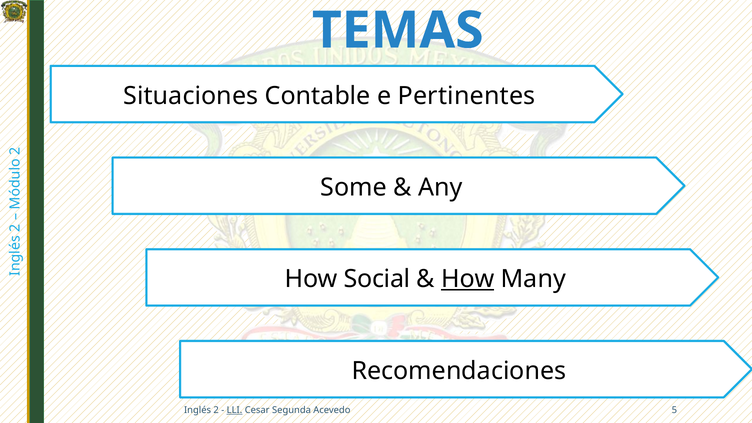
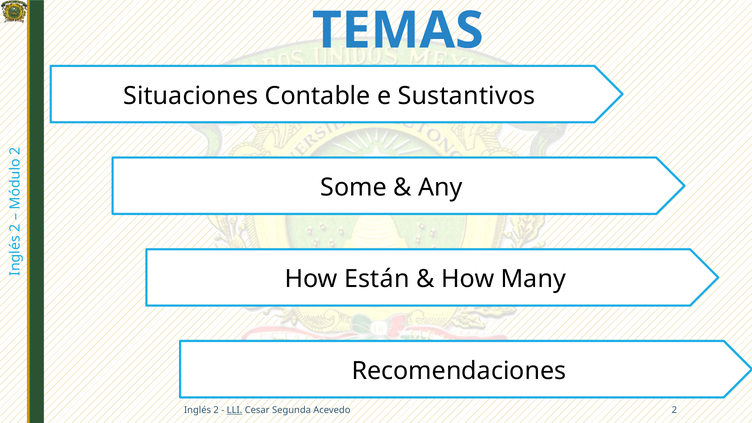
Pertinentes: Pertinentes -> Sustantivos
Social: Social -> Están
How at (468, 279) underline: present -> none
Acevedo 5: 5 -> 2
